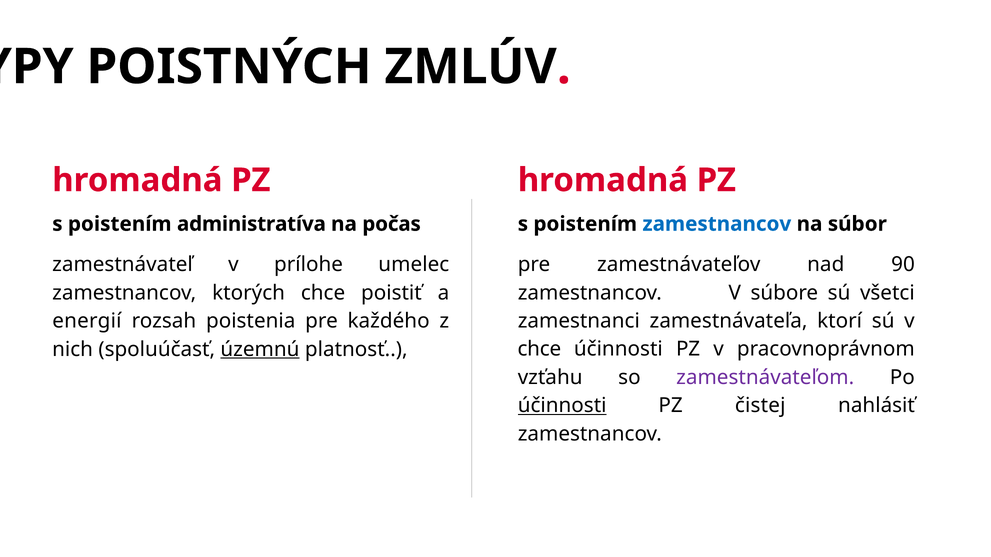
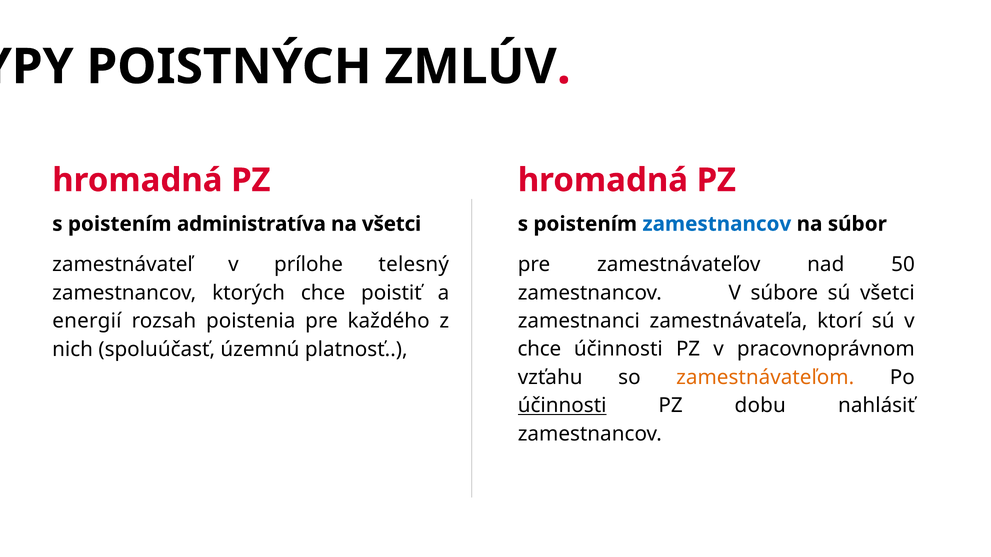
na počas: počas -> všetci
90: 90 -> 50
umelec: umelec -> telesný
územnú underline: present -> none
zamestnávateľom colour: purple -> orange
čistej: čistej -> dobu
